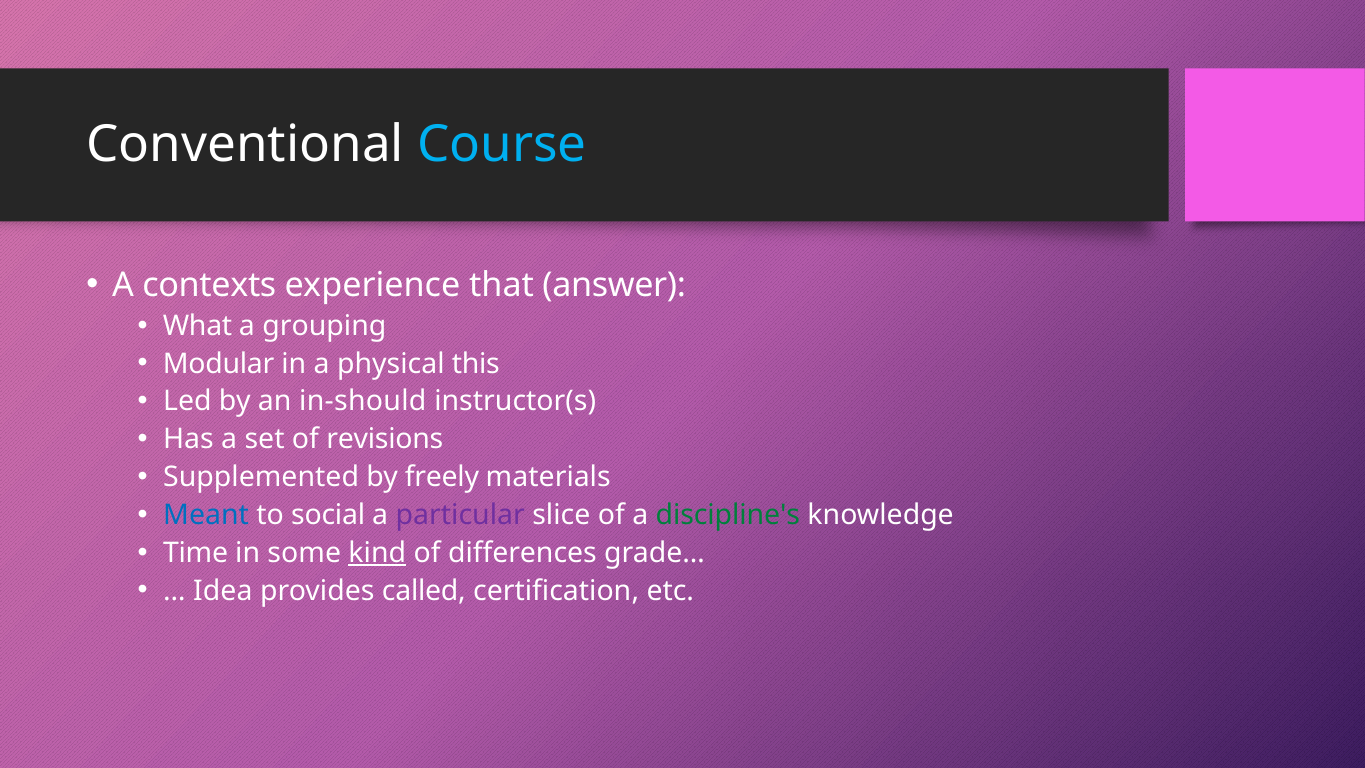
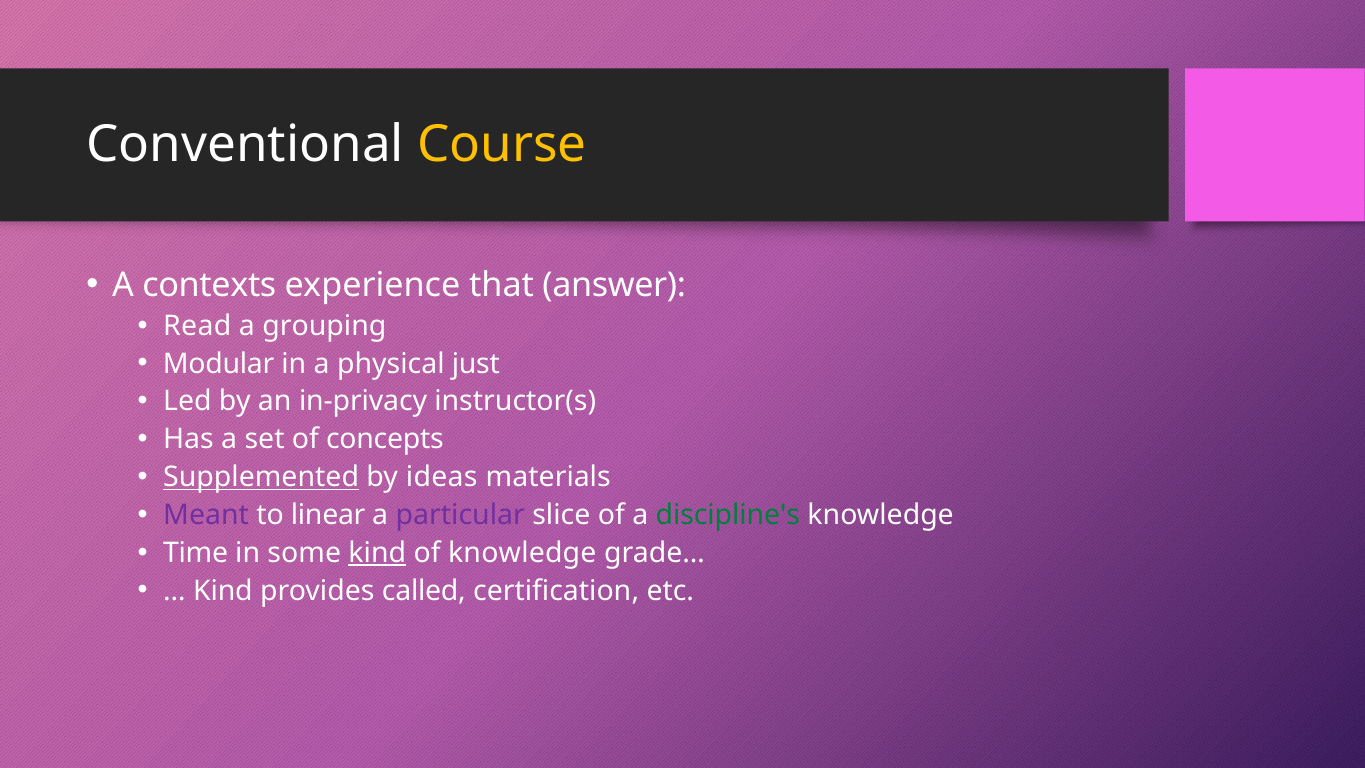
Course colour: light blue -> yellow
What: What -> Read
this: this -> just
in-should: in-should -> in-privacy
revisions: revisions -> concepts
Supplemented underline: none -> present
freely: freely -> ideas
Meant colour: blue -> purple
social: social -> linear
of differences: differences -> knowledge
Idea at (223, 591): Idea -> Kind
